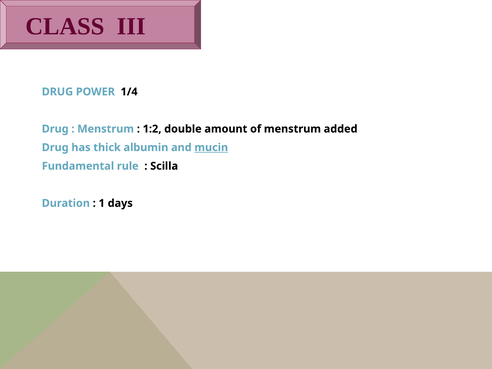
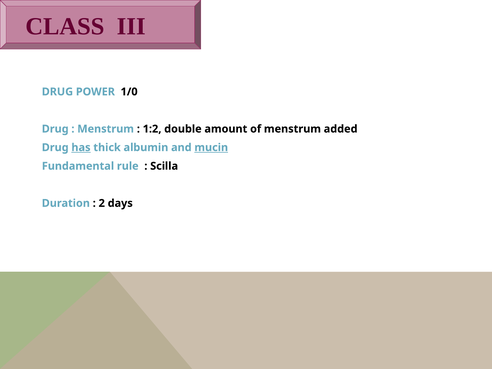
1/4: 1/4 -> 1/0
has underline: none -> present
1: 1 -> 2
